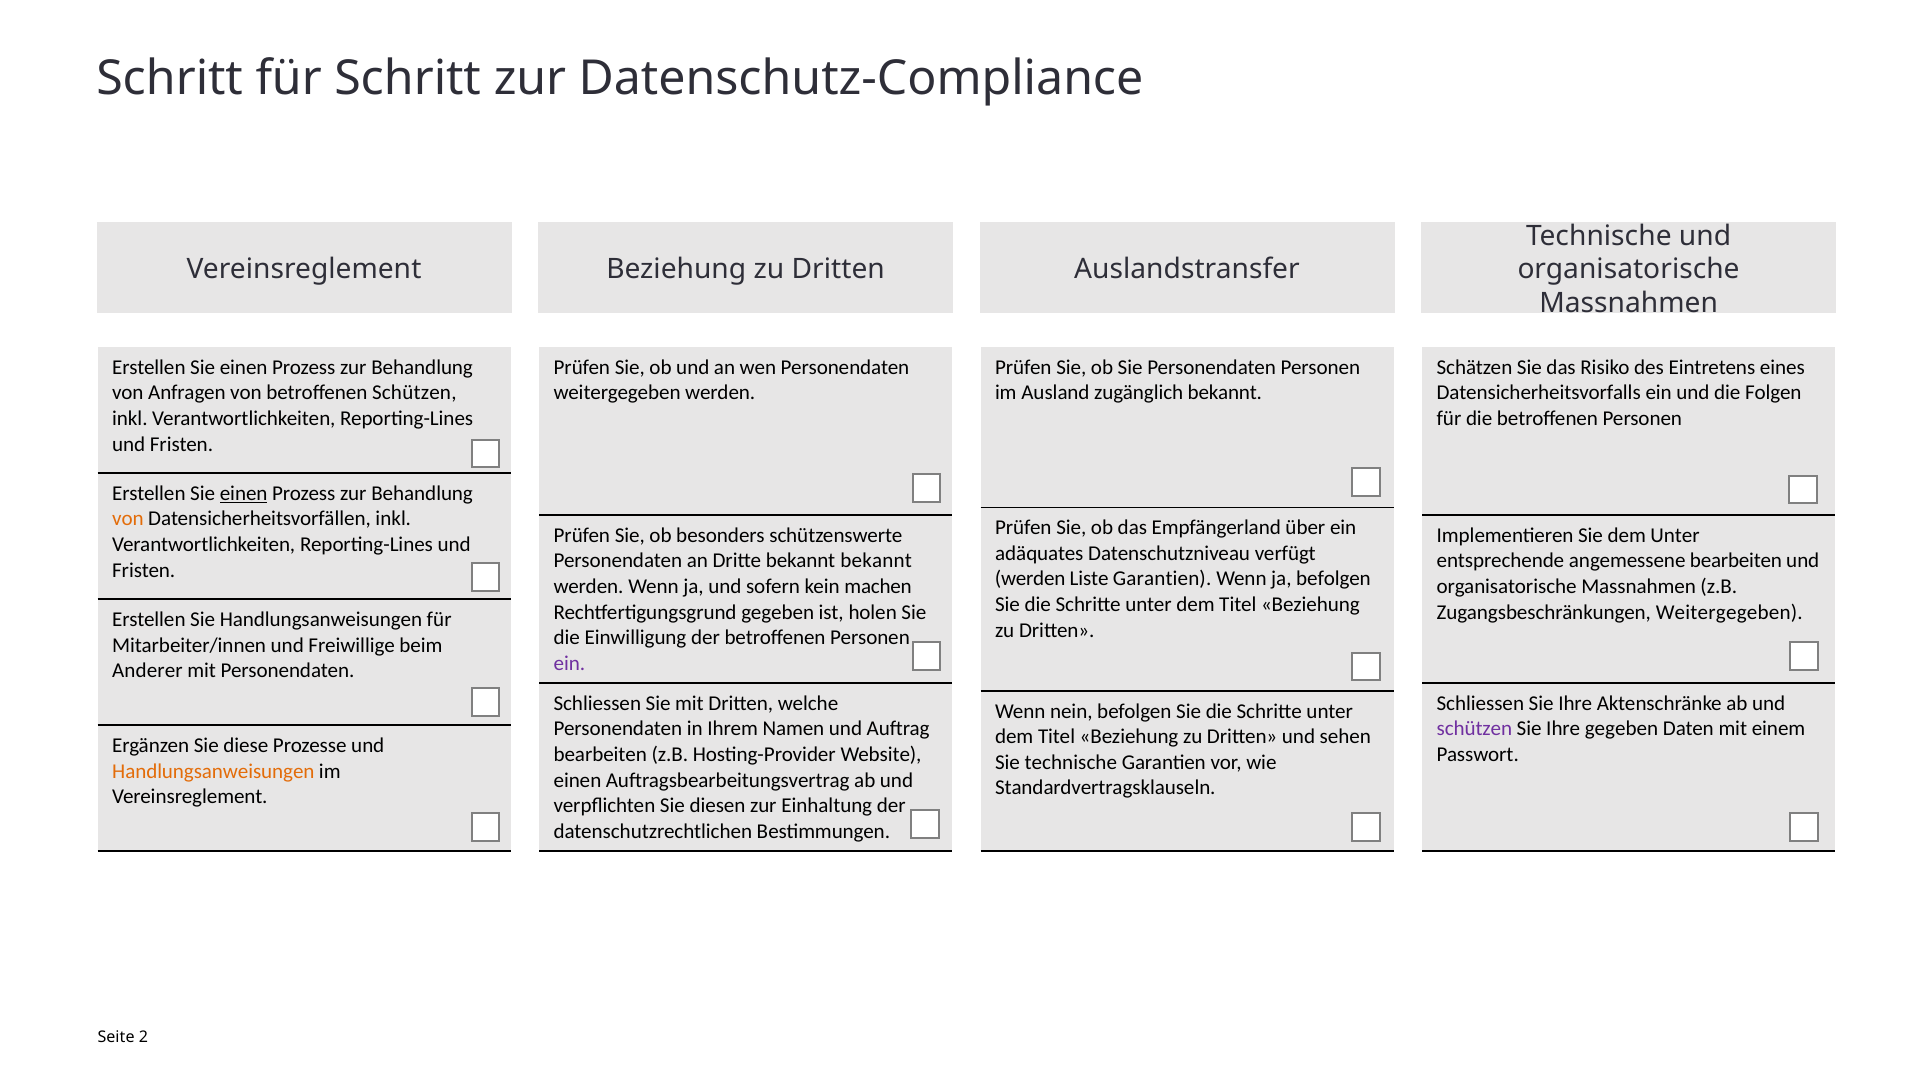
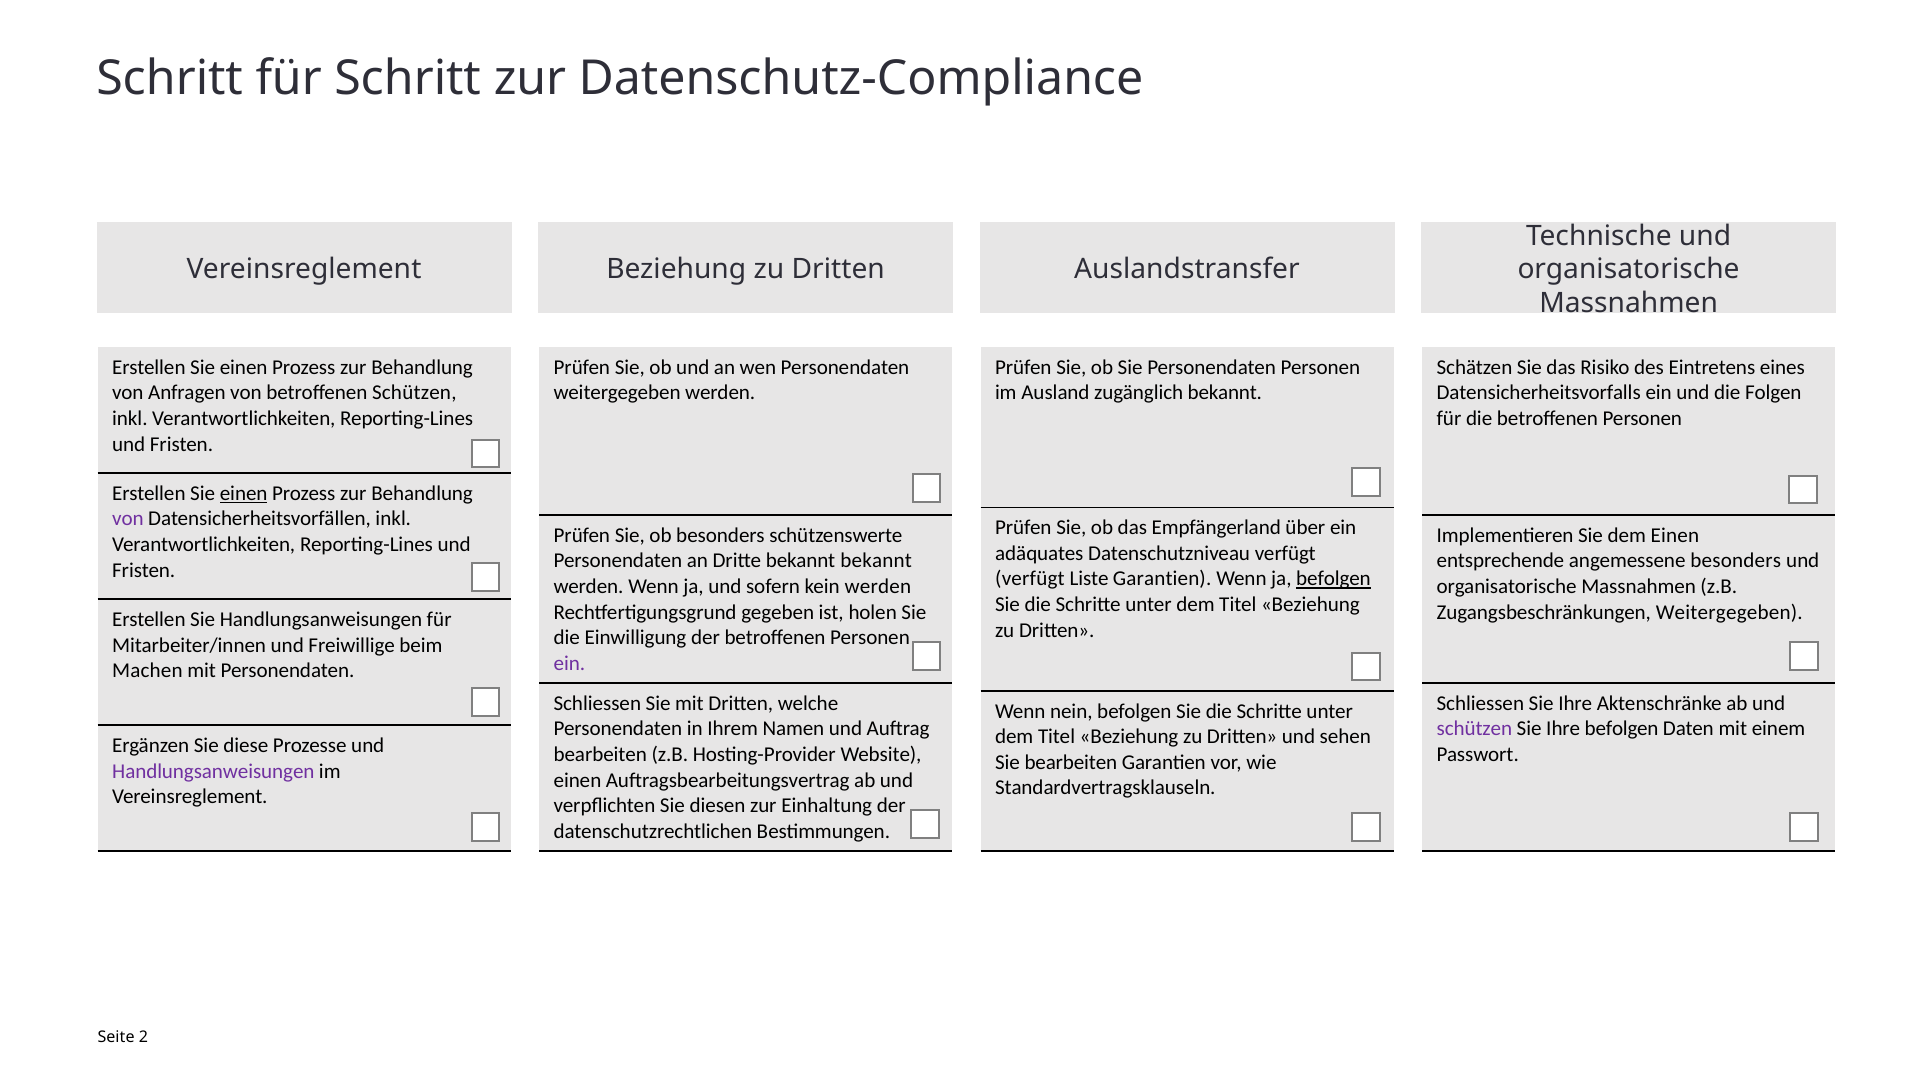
von at (128, 519) colour: orange -> purple
dem Unter: Unter -> Einen
angemessene bearbeiten: bearbeiten -> besonders
werden at (1030, 579): werden -> verfügt
befolgen at (1333, 579) underline: none -> present
kein machen: machen -> werden
Anderer: Anderer -> Machen
Ihre gegeben: gegeben -> befolgen
Sie technische: technische -> bearbeiten
Handlungsanweisungen at (213, 772) colour: orange -> purple
